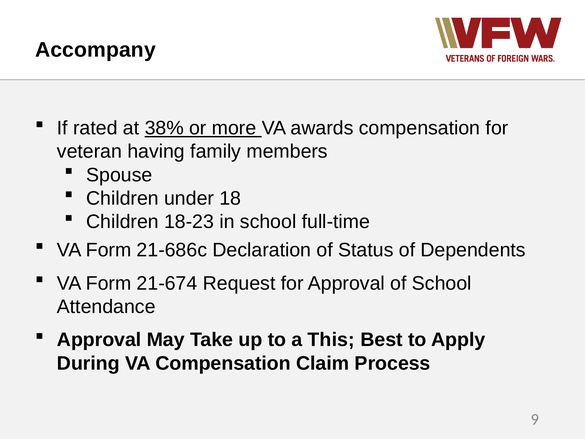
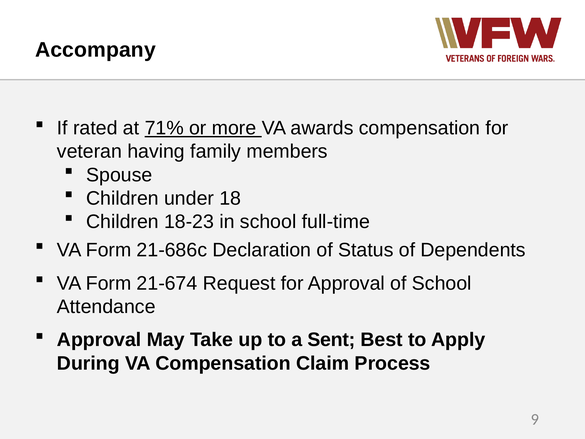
38%: 38% -> 71%
This: This -> Sent
